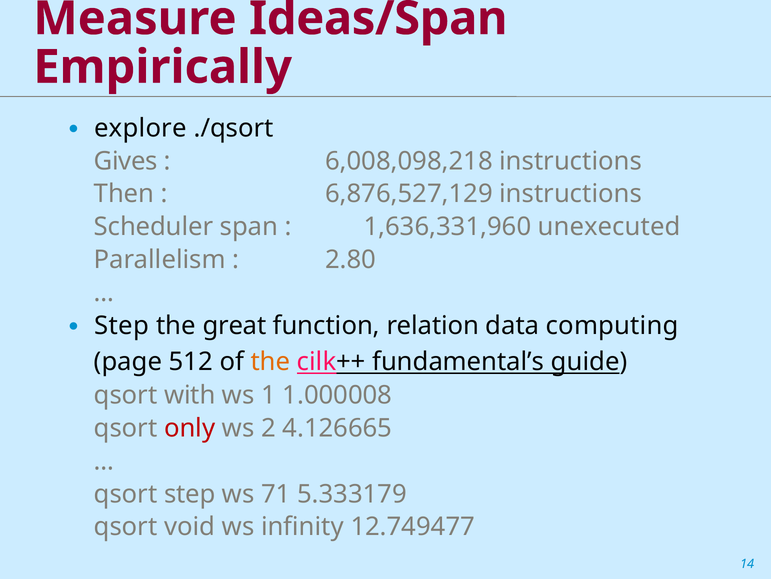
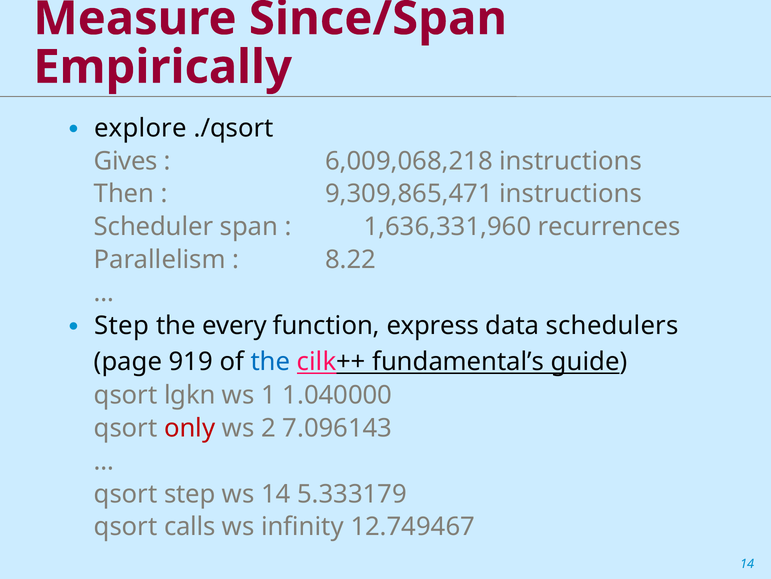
Ideas/Span: Ideas/Span -> Since/Span
6,008,098,218: 6,008,098,218 -> 6,009,068,218
6,876,527,129: 6,876,527,129 -> 9,309,865,471
unexecuted: unexecuted -> recurrences
2.80: 2.80 -> 8.22
great: great -> every
relation: relation -> express
computing: computing -> schedulers
512: 512 -> 919
the at (270, 361) colour: orange -> blue
with: with -> lgkn
1.000008: 1.000008 -> 1.040000
4.126665: 4.126665 -> 7.096143
ws 71: 71 -> 14
void: void -> calls
12.749477: 12.749477 -> 12.749467
